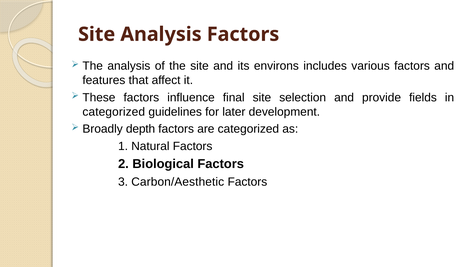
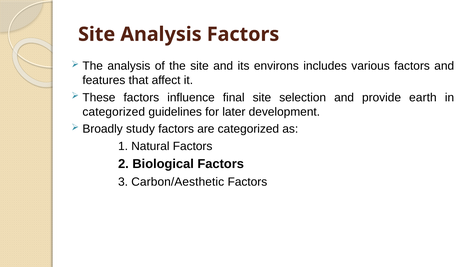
fields: fields -> earth
depth: depth -> study
